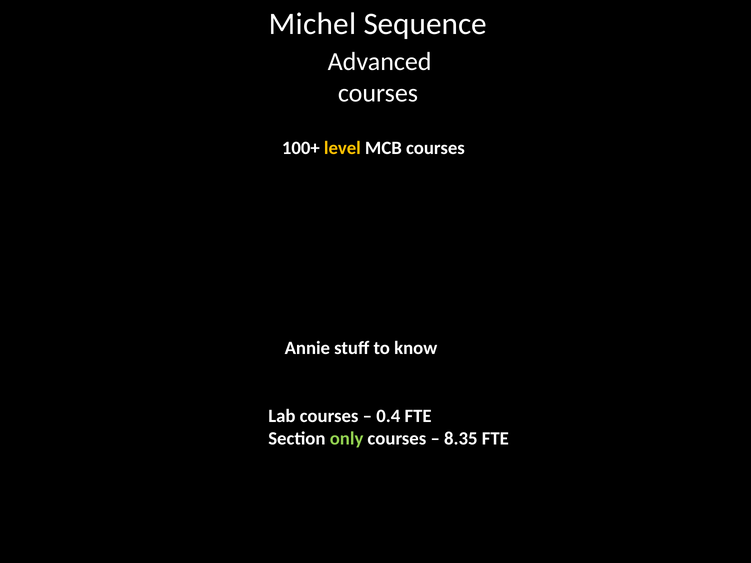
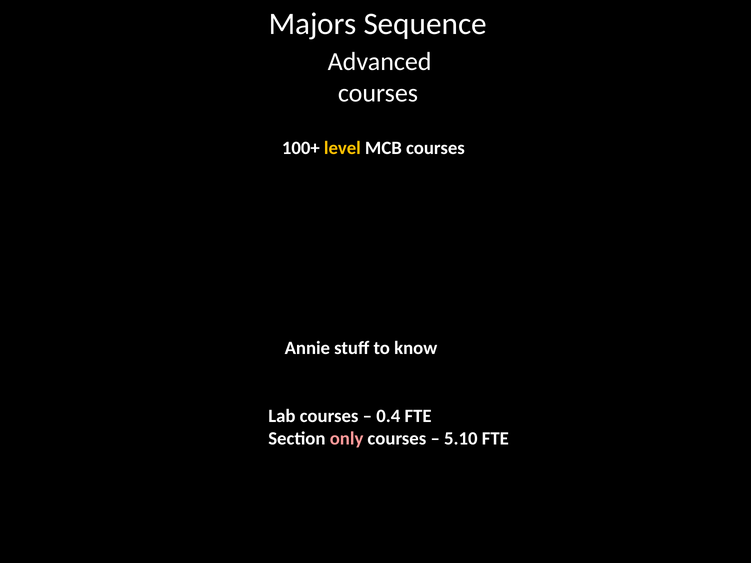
Michel: Michel -> Majors
only colour: light green -> pink
8.35: 8.35 -> 5.10
